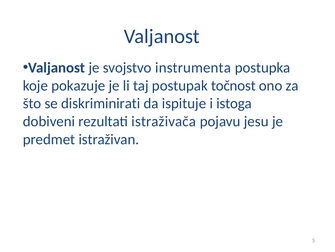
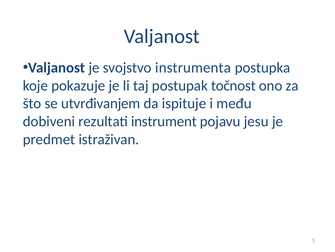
diskriminirati: diskriminirati -> utvrđivanjem
istoga: istoga -> među
istraživača: istraživača -> instrument
